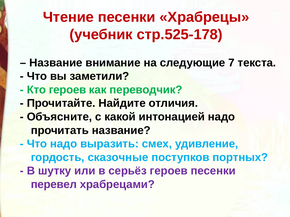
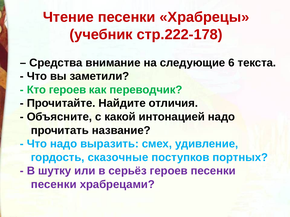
стр.525-178: стр.525-178 -> стр.222-178
Название at (56, 63): Название -> Средства
7: 7 -> 6
перевел at (54, 185): перевел -> песенки
